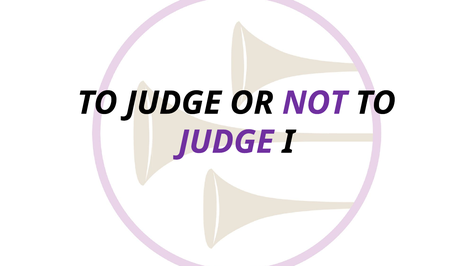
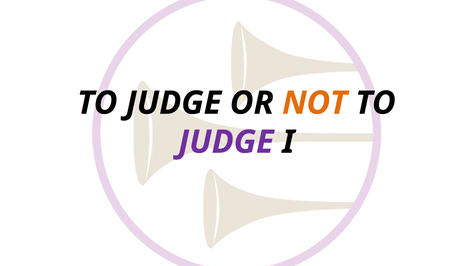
NOT colour: purple -> orange
